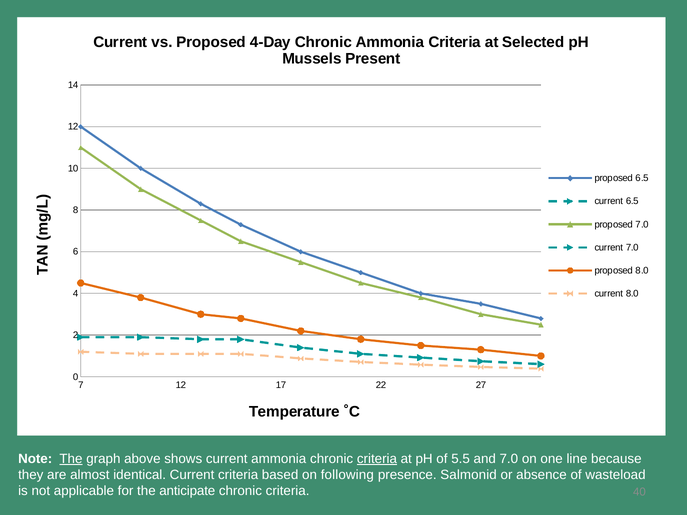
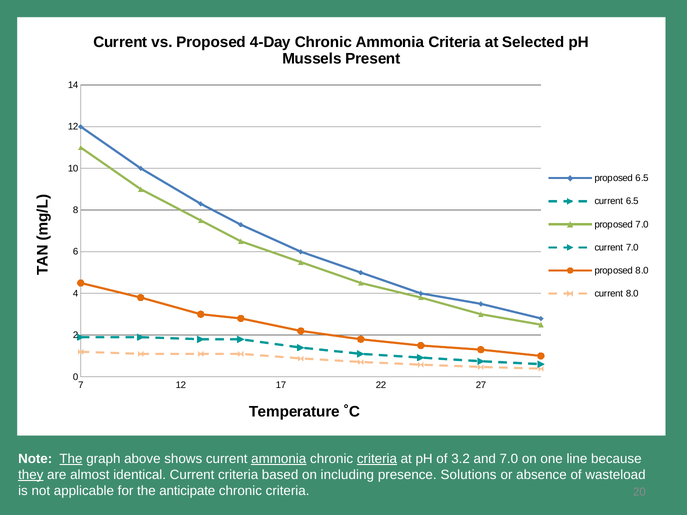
ammonia at (279, 459) underline: none -> present
5.5: 5.5 -> 3.2
they underline: none -> present
following: following -> including
Salmonid: Salmonid -> Solutions
40: 40 -> 20
